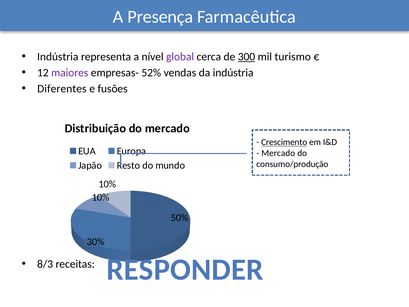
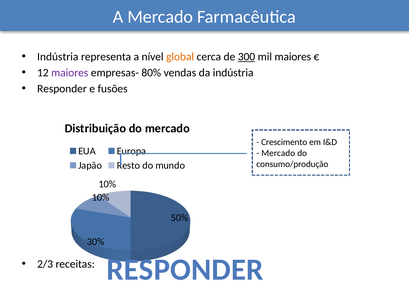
A Presença: Presença -> Mercado
global colour: purple -> orange
mil turismo: turismo -> maiores
52%: 52% -> 80%
Diferentes at (62, 89): Diferentes -> Responder
Crescimento underline: present -> none
8/3: 8/3 -> 2/3
